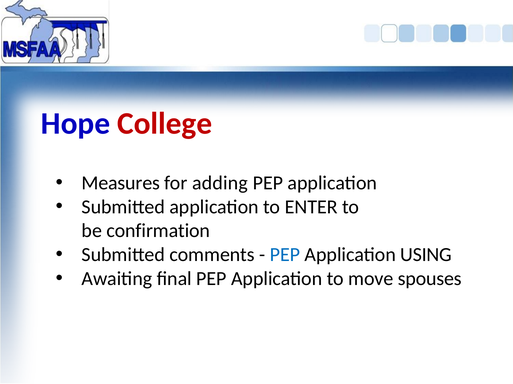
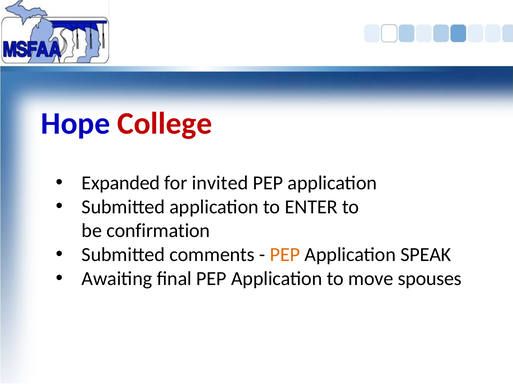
Measures: Measures -> Expanded
adding: adding -> invited
PEP at (285, 255) colour: blue -> orange
USING: USING -> SPEAK
